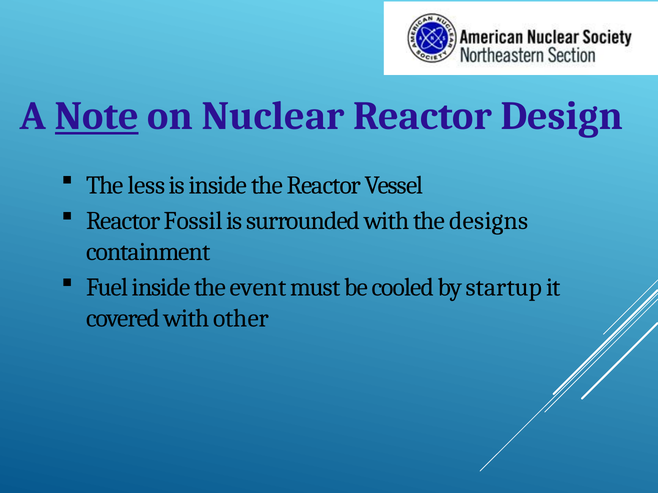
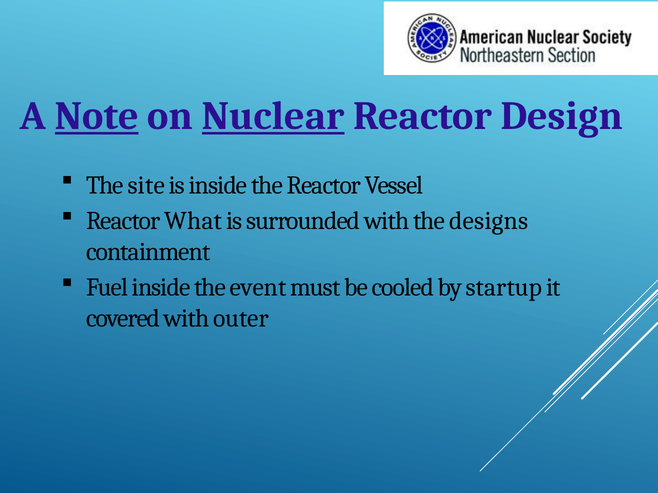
Nuclear underline: none -> present
less: less -> site
Fossil: Fossil -> What
other: other -> outer
